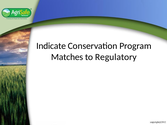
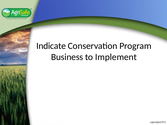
Matches: Matches -> Business
Regulatory: Regulatory -> Implement
